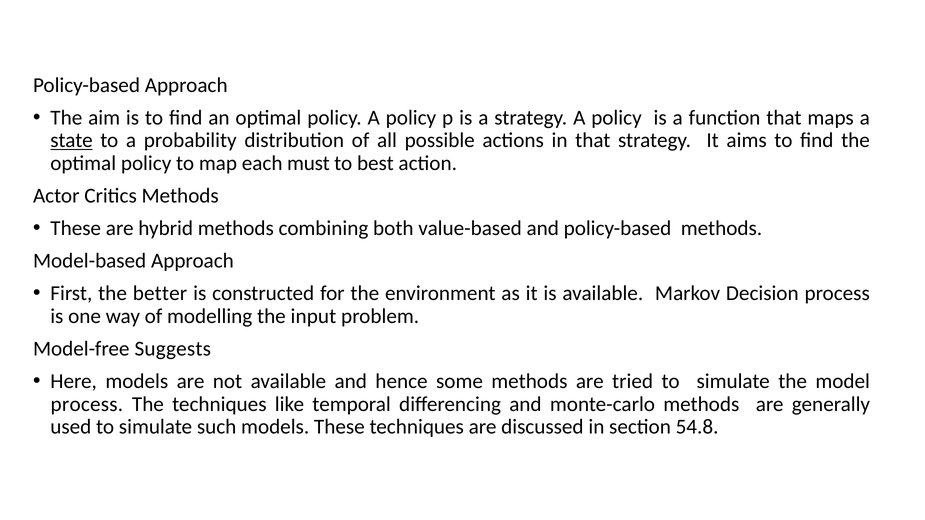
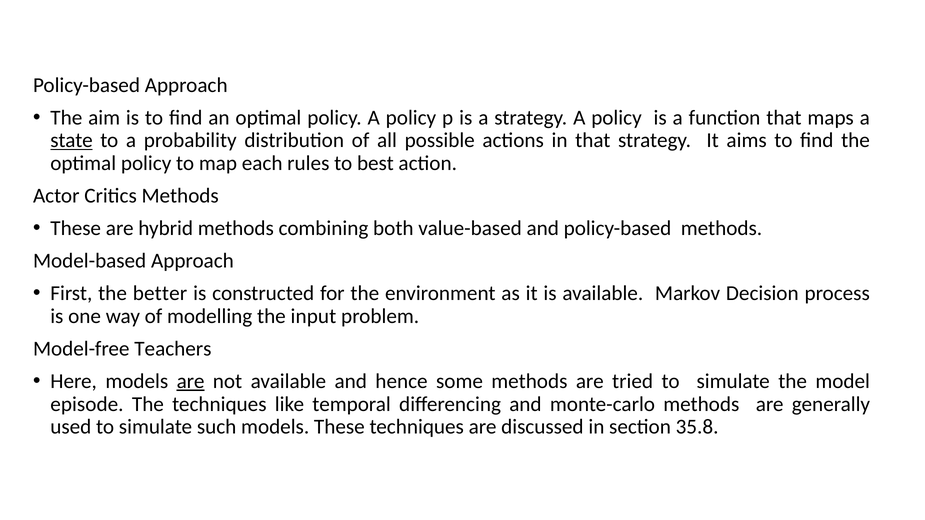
must: must -> rules
Suggests: Suggests -> Teachers
are at (191, 381) underline: none -> present
process at (87, 404): process -> episode
54.8: 54.8 -> 35.8
